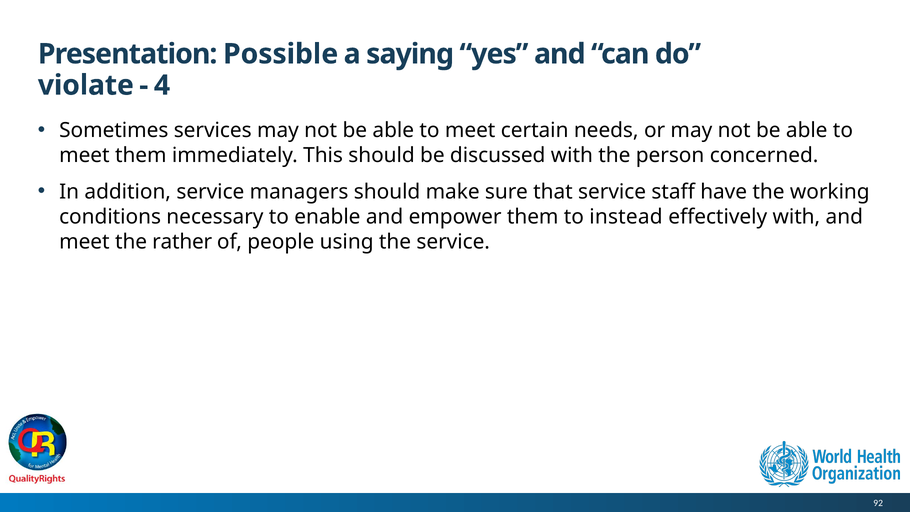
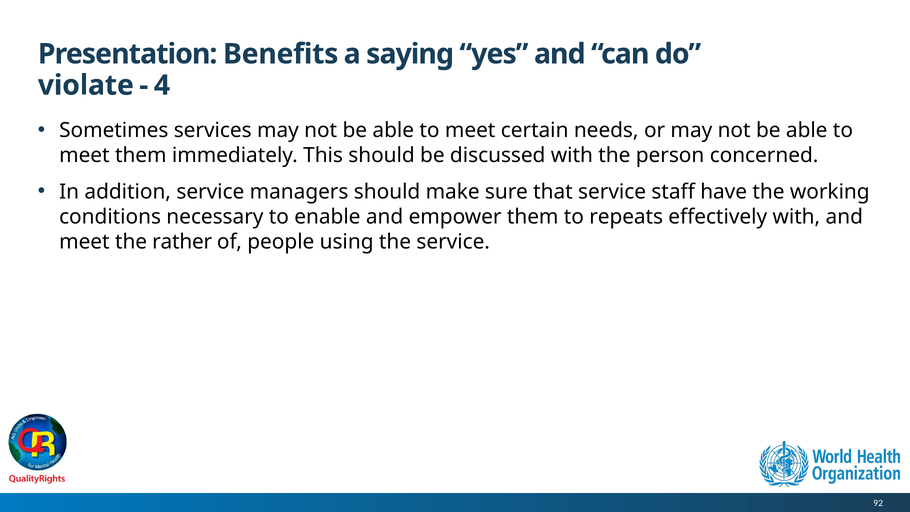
Possible: Possible -> Benefits
instead: instead -> repeats
